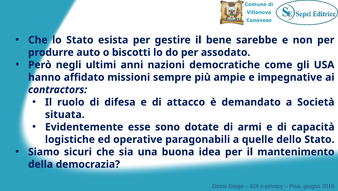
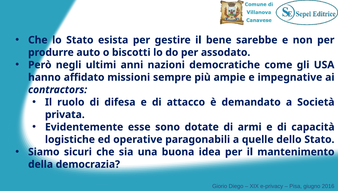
situata: situata -> privata
